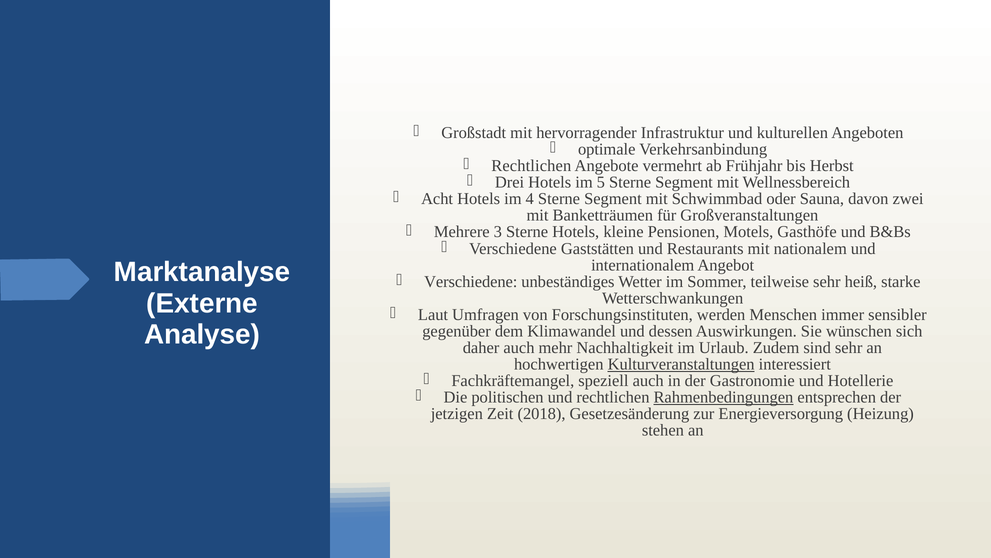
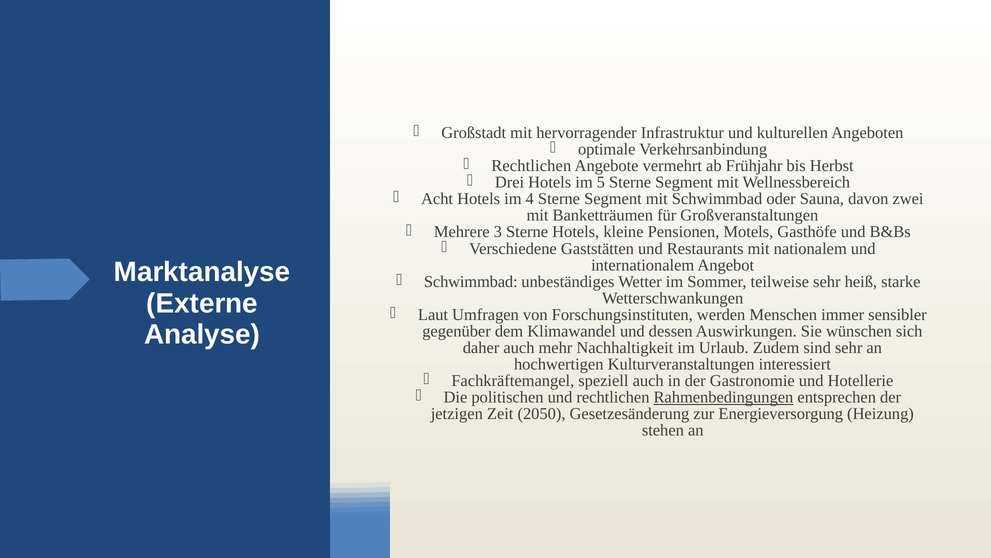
Verschiedene at (471, 281): Verschiedene -> Schwimmbad
Kulturveranstaltungen underline: present -> none
2018: 2018 -> 2050
